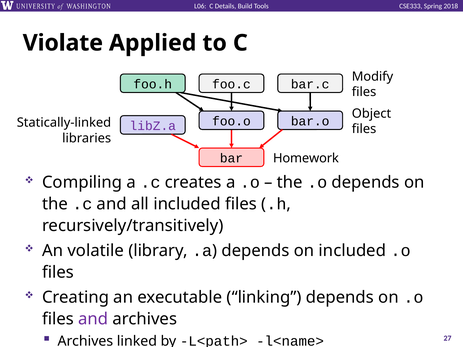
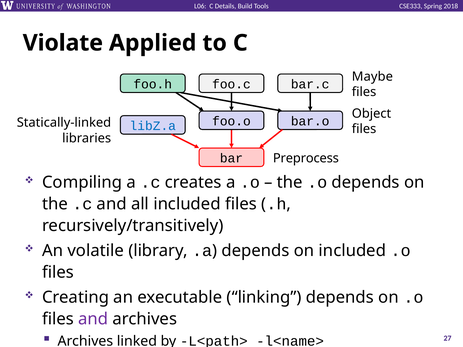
Modify: Modify -> Maybe
libZ.a colour: purple -> blue
Homework: Homework -> Preprocess
